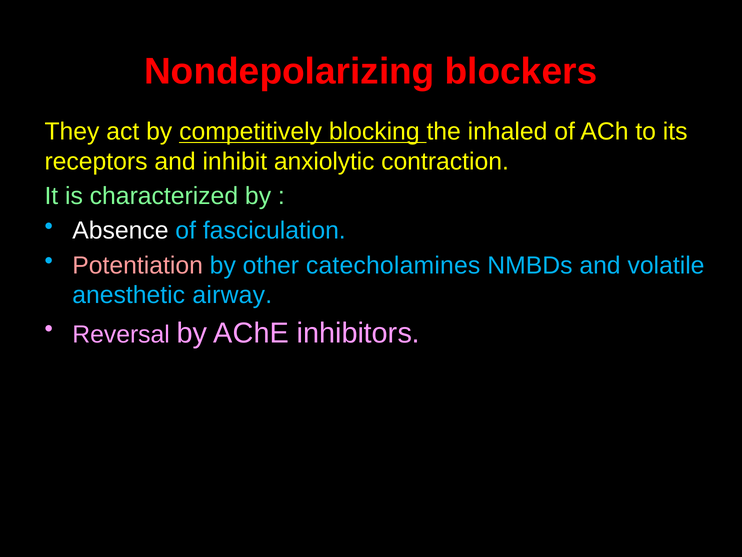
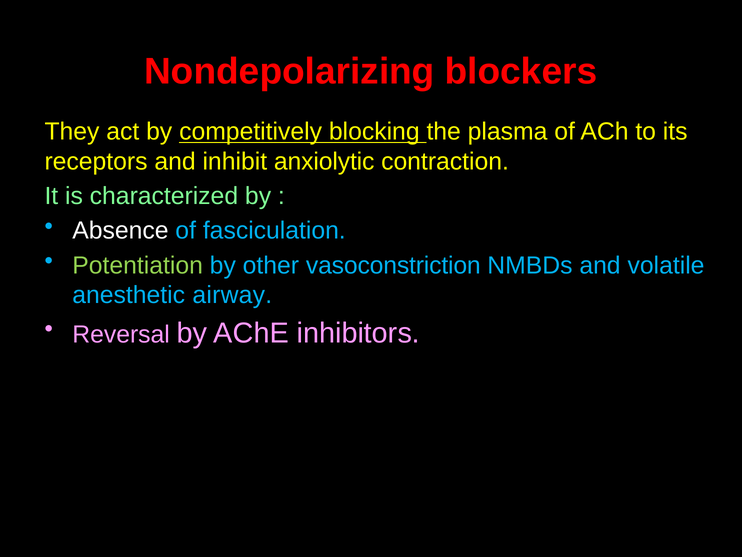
inhaled: inhaled -> plasma
Potentiation colour: pink -> light green
catecholamines: catecholamines -> vasoconstriction
